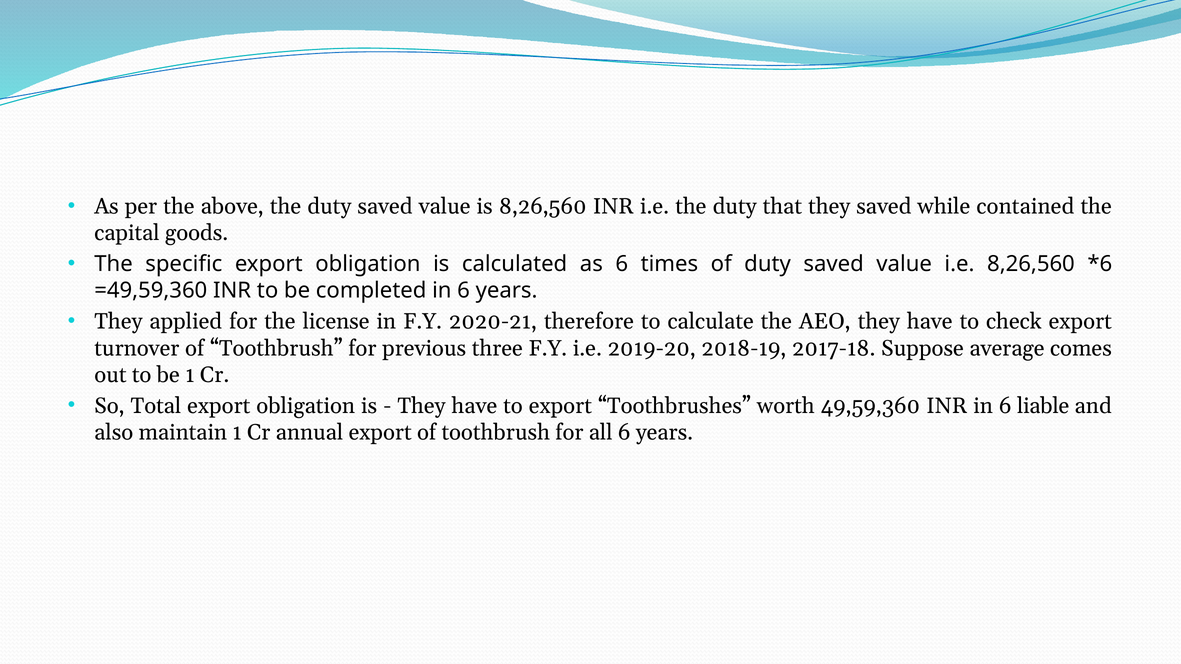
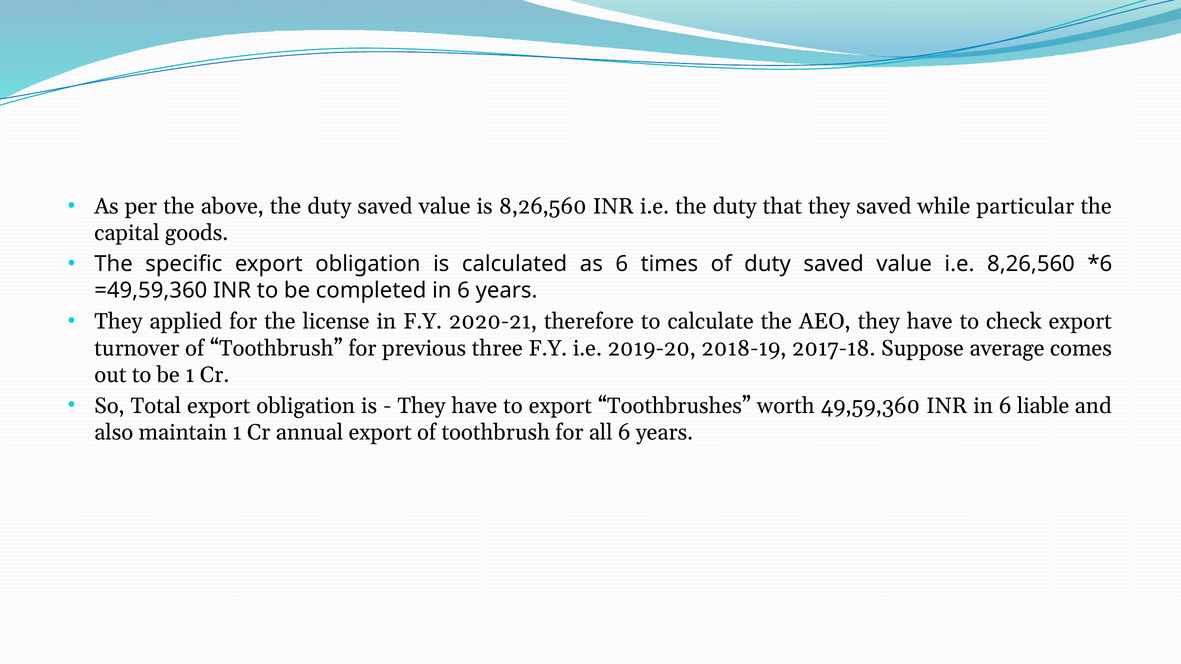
contained: contained -> particular
